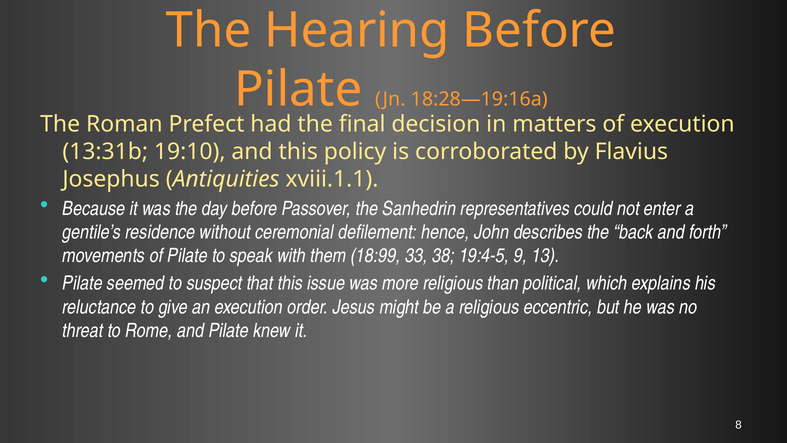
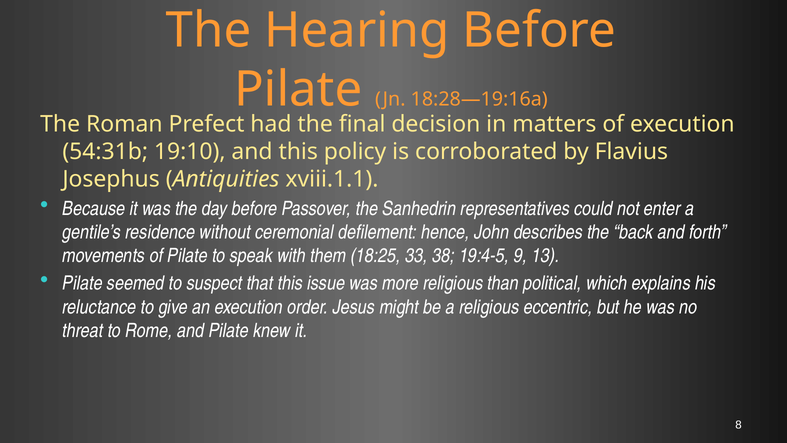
13:31b: 13:31b -> 54:31b
18:99: 18:99 -> 18:25
